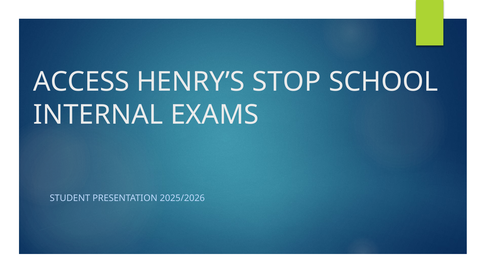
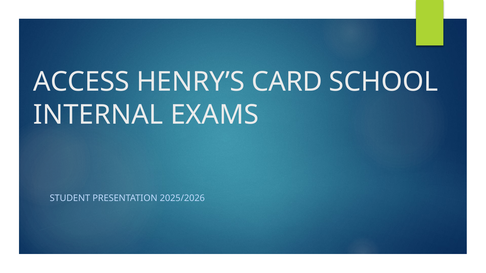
STOP: STOP -> CARD
